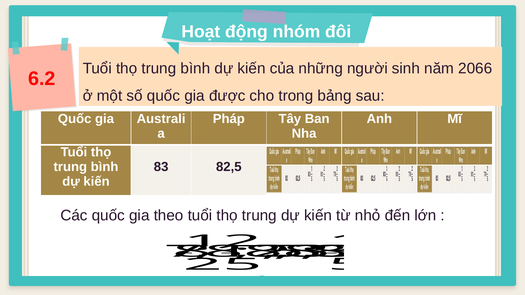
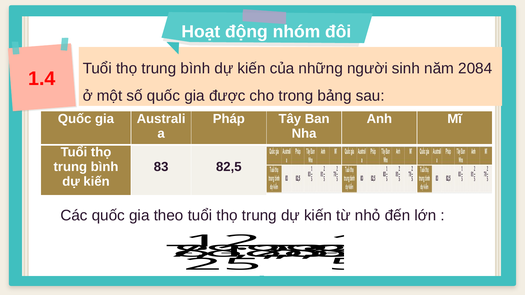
2066: 2066 -> 2084
6.2: 6.2 -> 1.4
